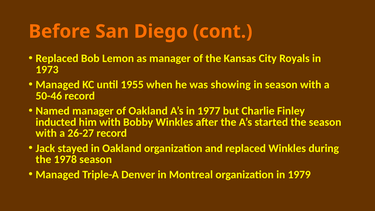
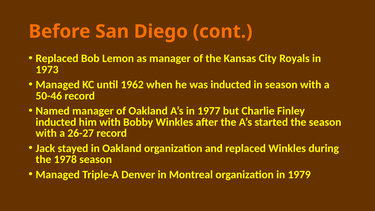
1955: 1955 -> 1962
was showing: showing -> inducted
